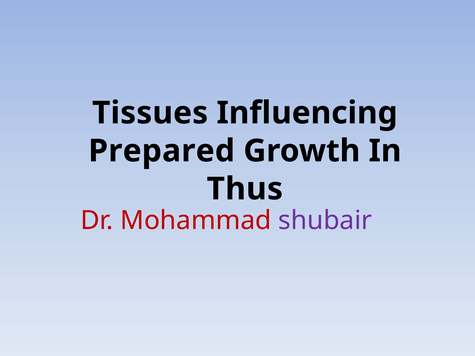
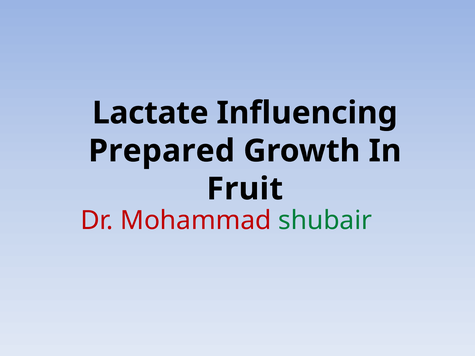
Tissues: Tissues -> Lactate
Thus: Thus -> Fruit
shubair colour: purple -> green
